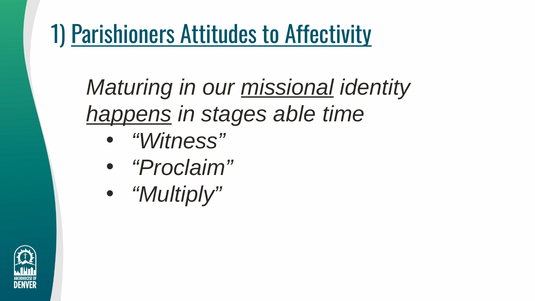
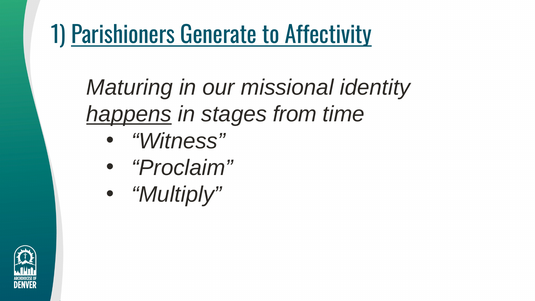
Attitudes: Attitudes -> Generate
missional underline: present -> none
able: able -> from
